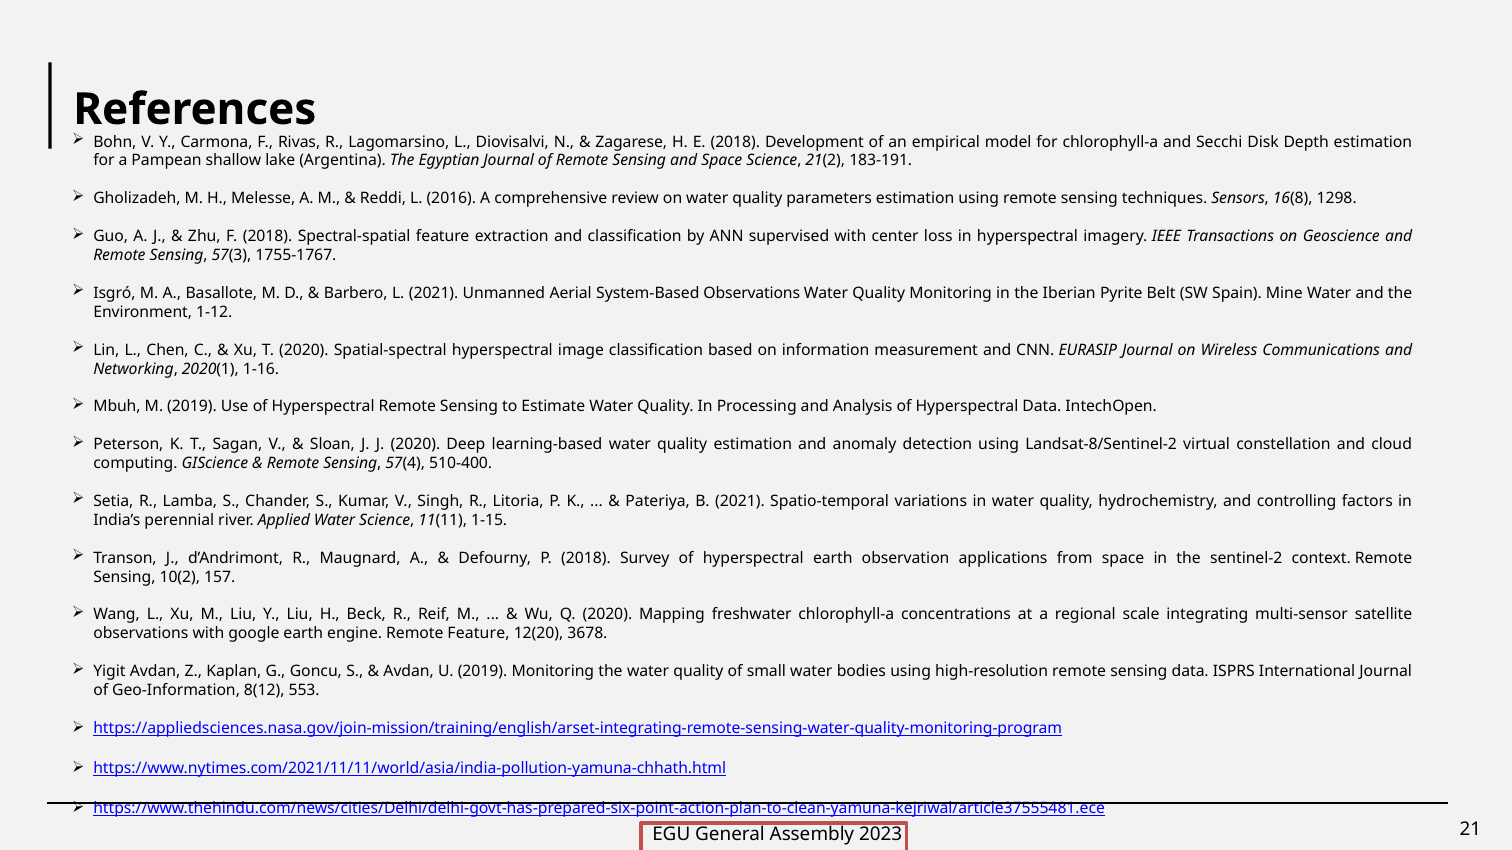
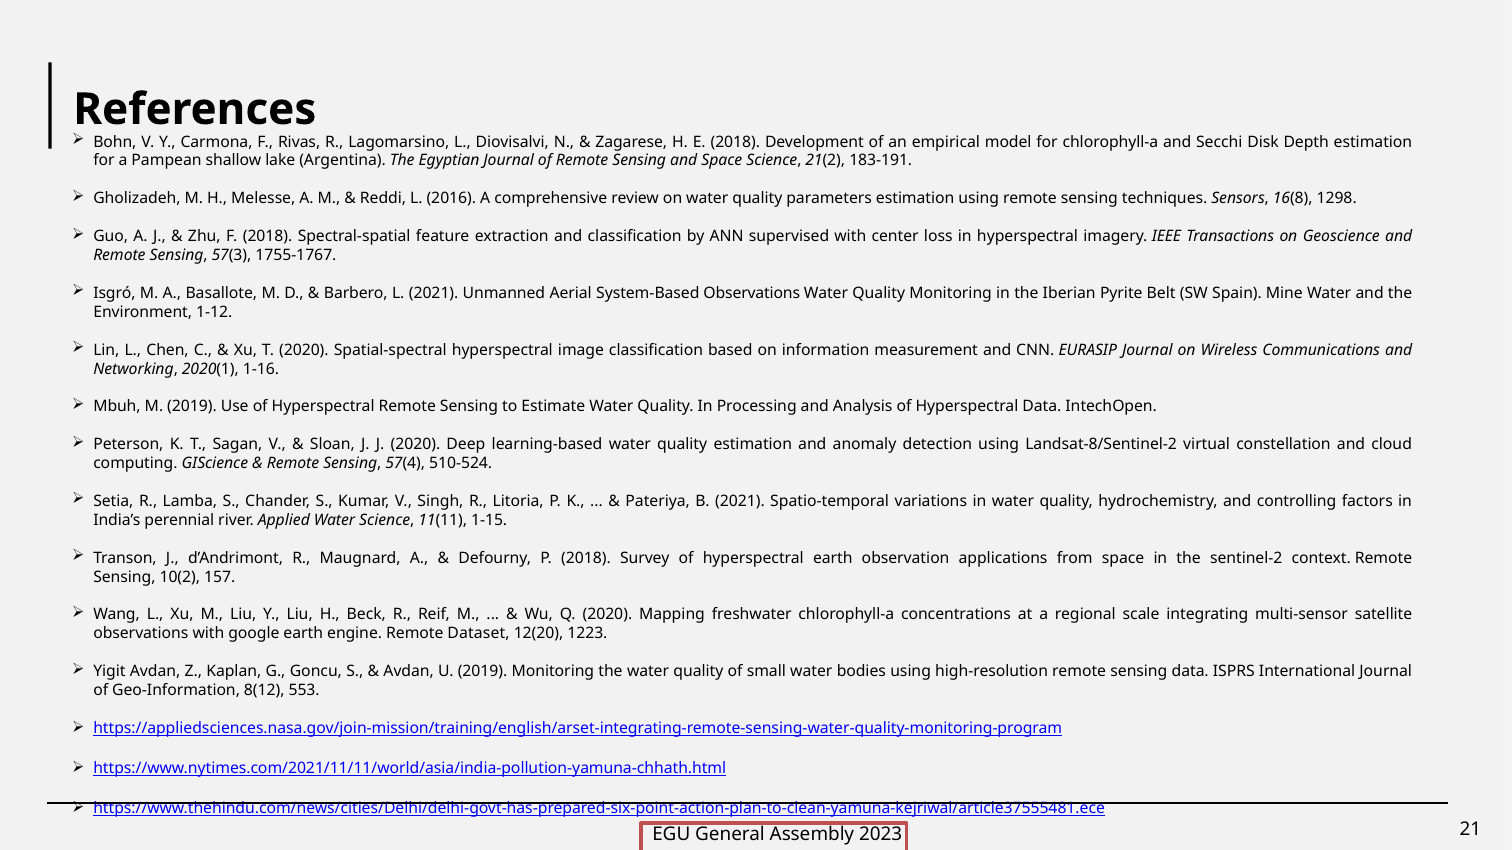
510-400: 510-400 -> 510-524
Remote Feature: Feature -> Dataset
3678: 3678 -> 1223
